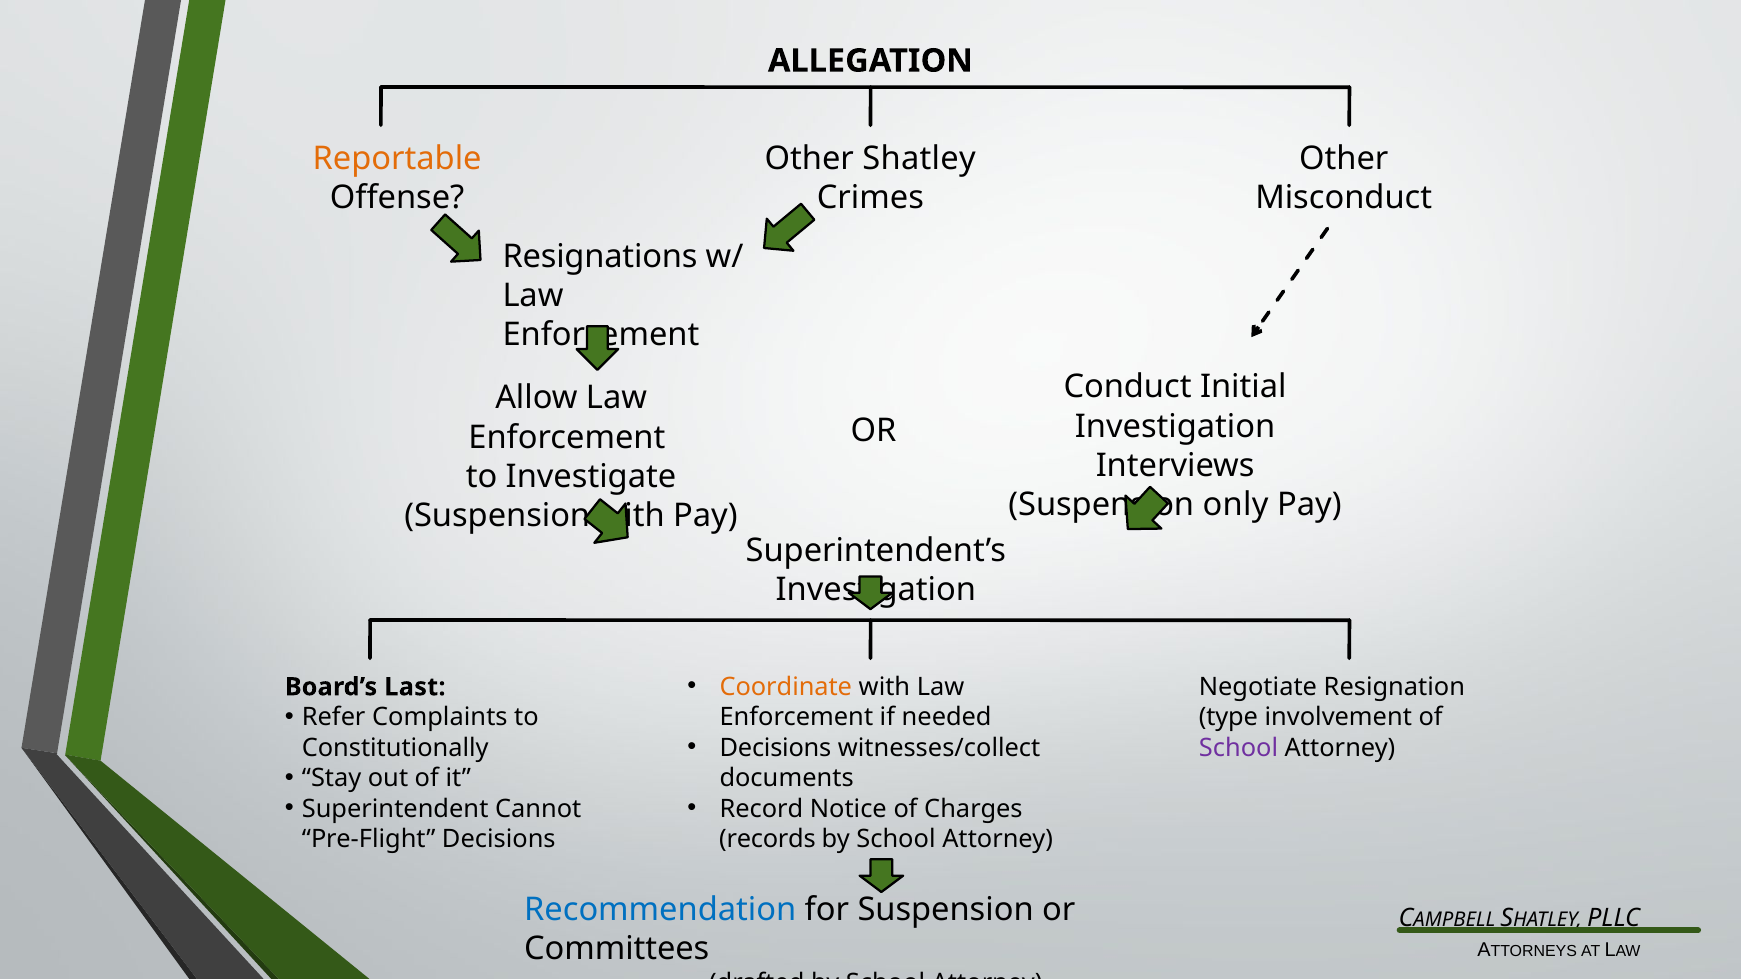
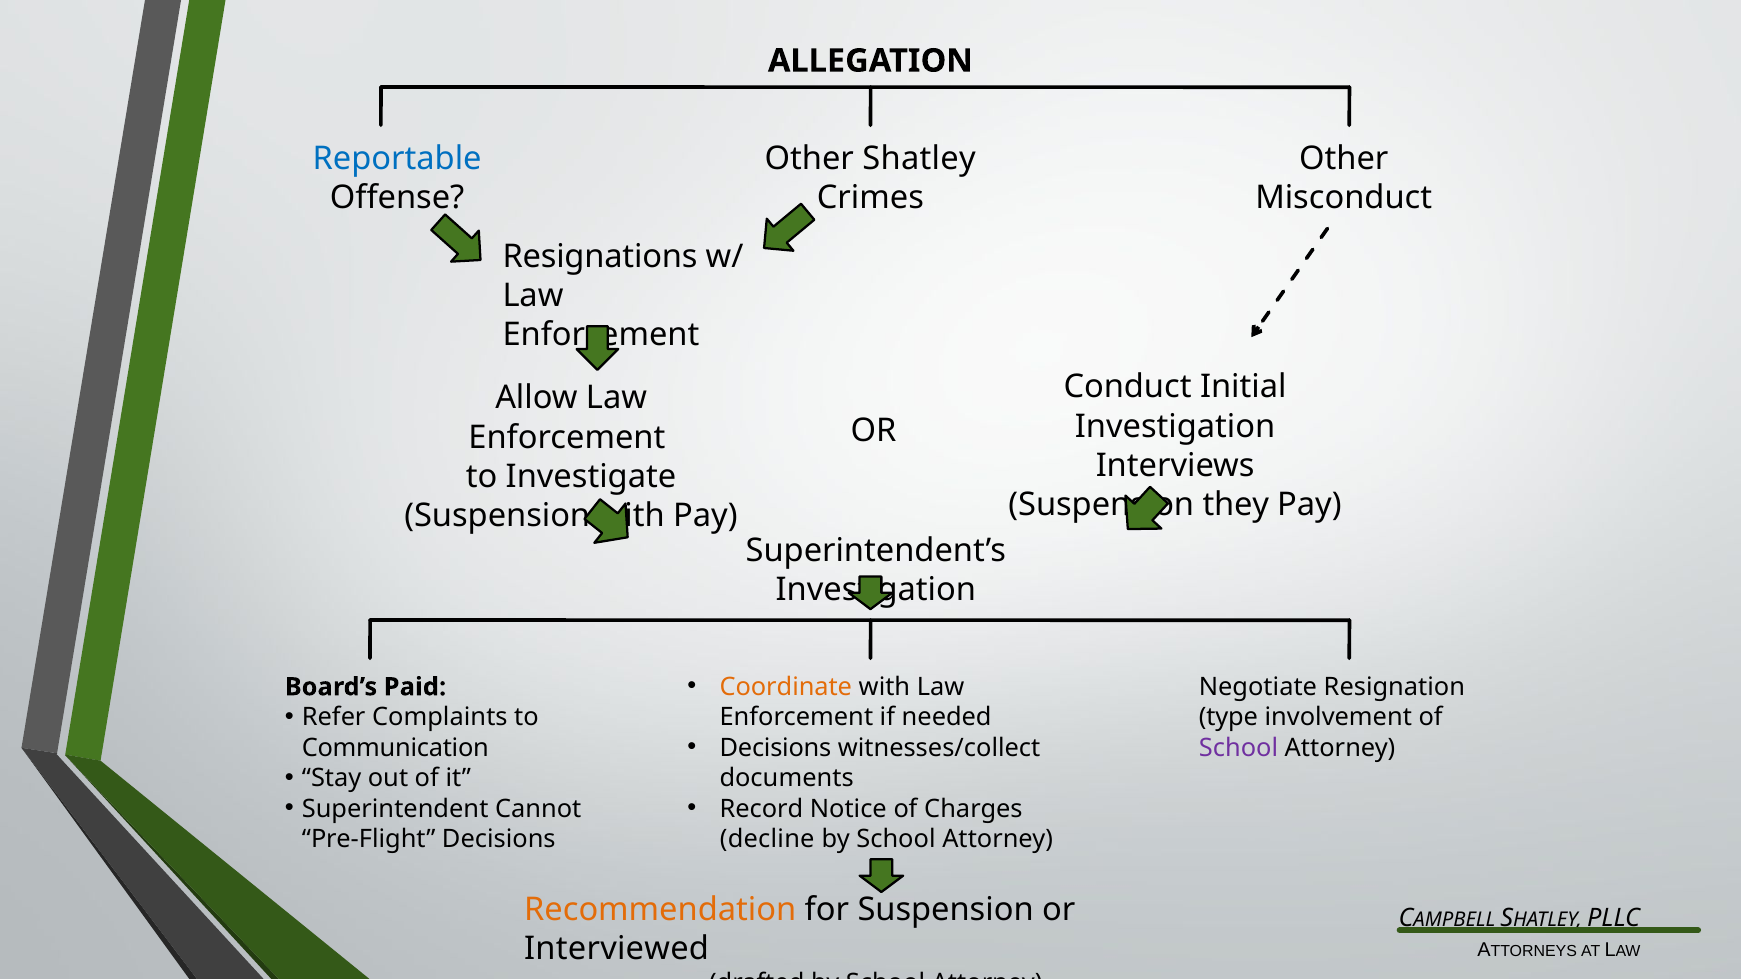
Reportable colour: orange -> blue
only: only -> they
Last: Last -> Paid
Constitutionally: Constitutionally -> Communication
records: records -> decline
Recommendation colour: blue -> orange
Committees: Committees -> Interviewed
